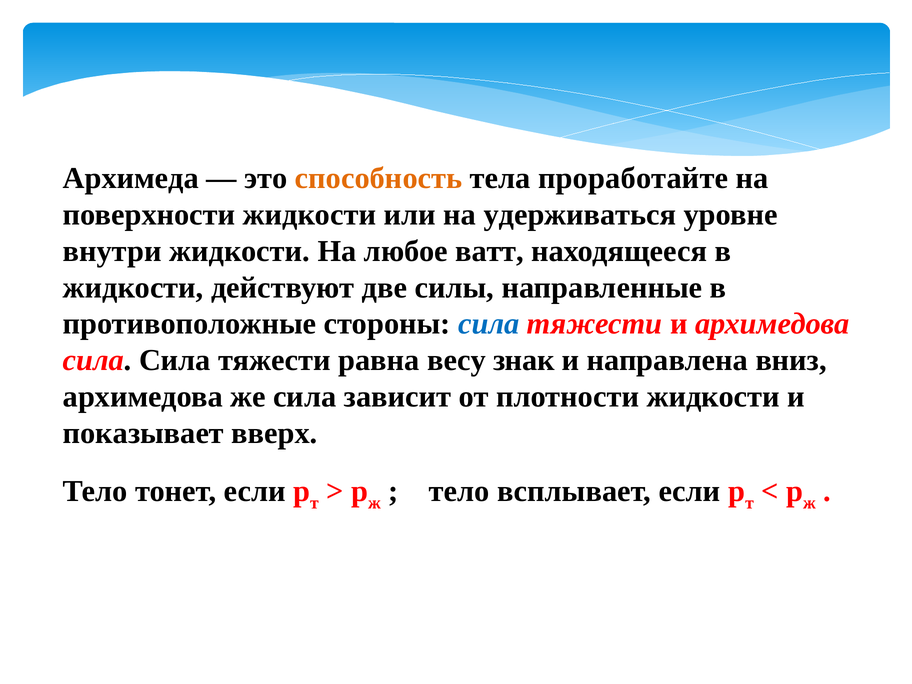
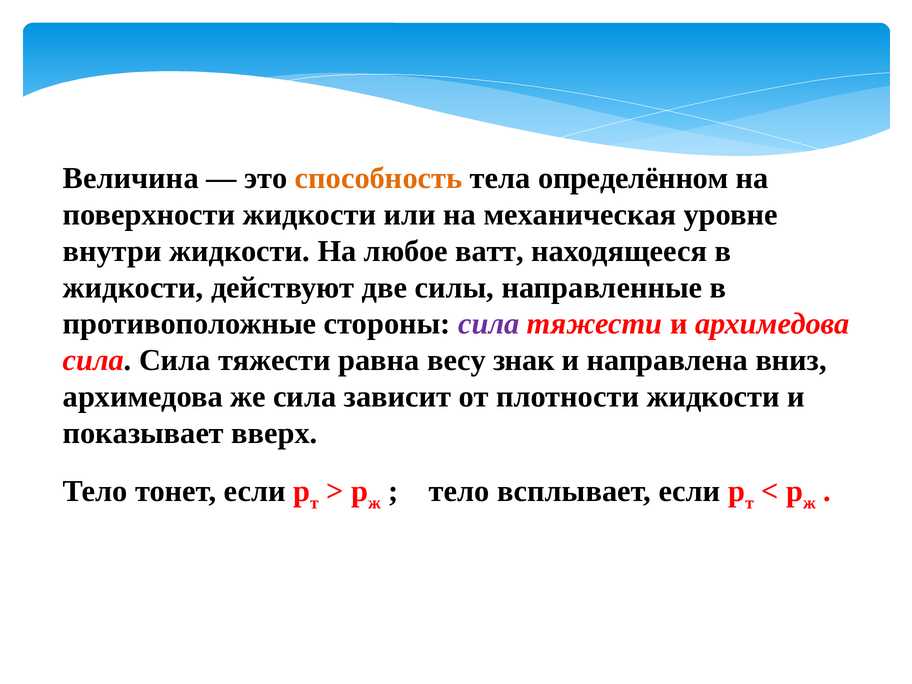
Архимеда: Архимеда -> Величина
проработайте: проработайте -> определённом
удерживаться: удерживаться -> механическая
сила at (489, 324) colour: blue -> purple
